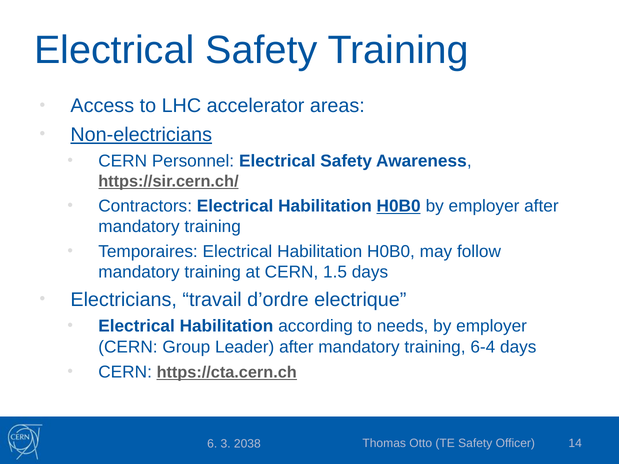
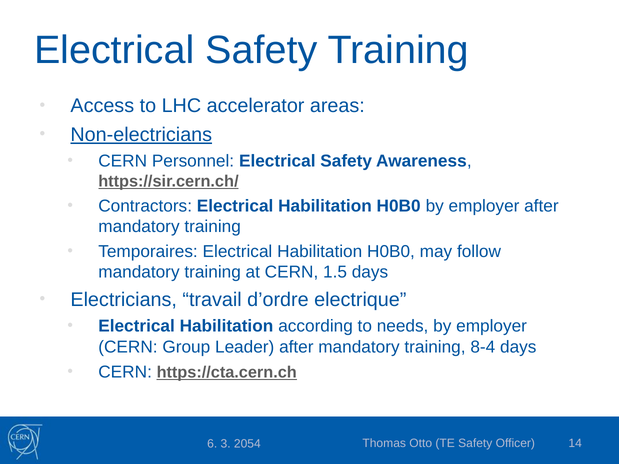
H0B0 at (399, 206) underline: present -> none
6-4: 6-4 -> 8-4
2038: 2038 -> 2054
